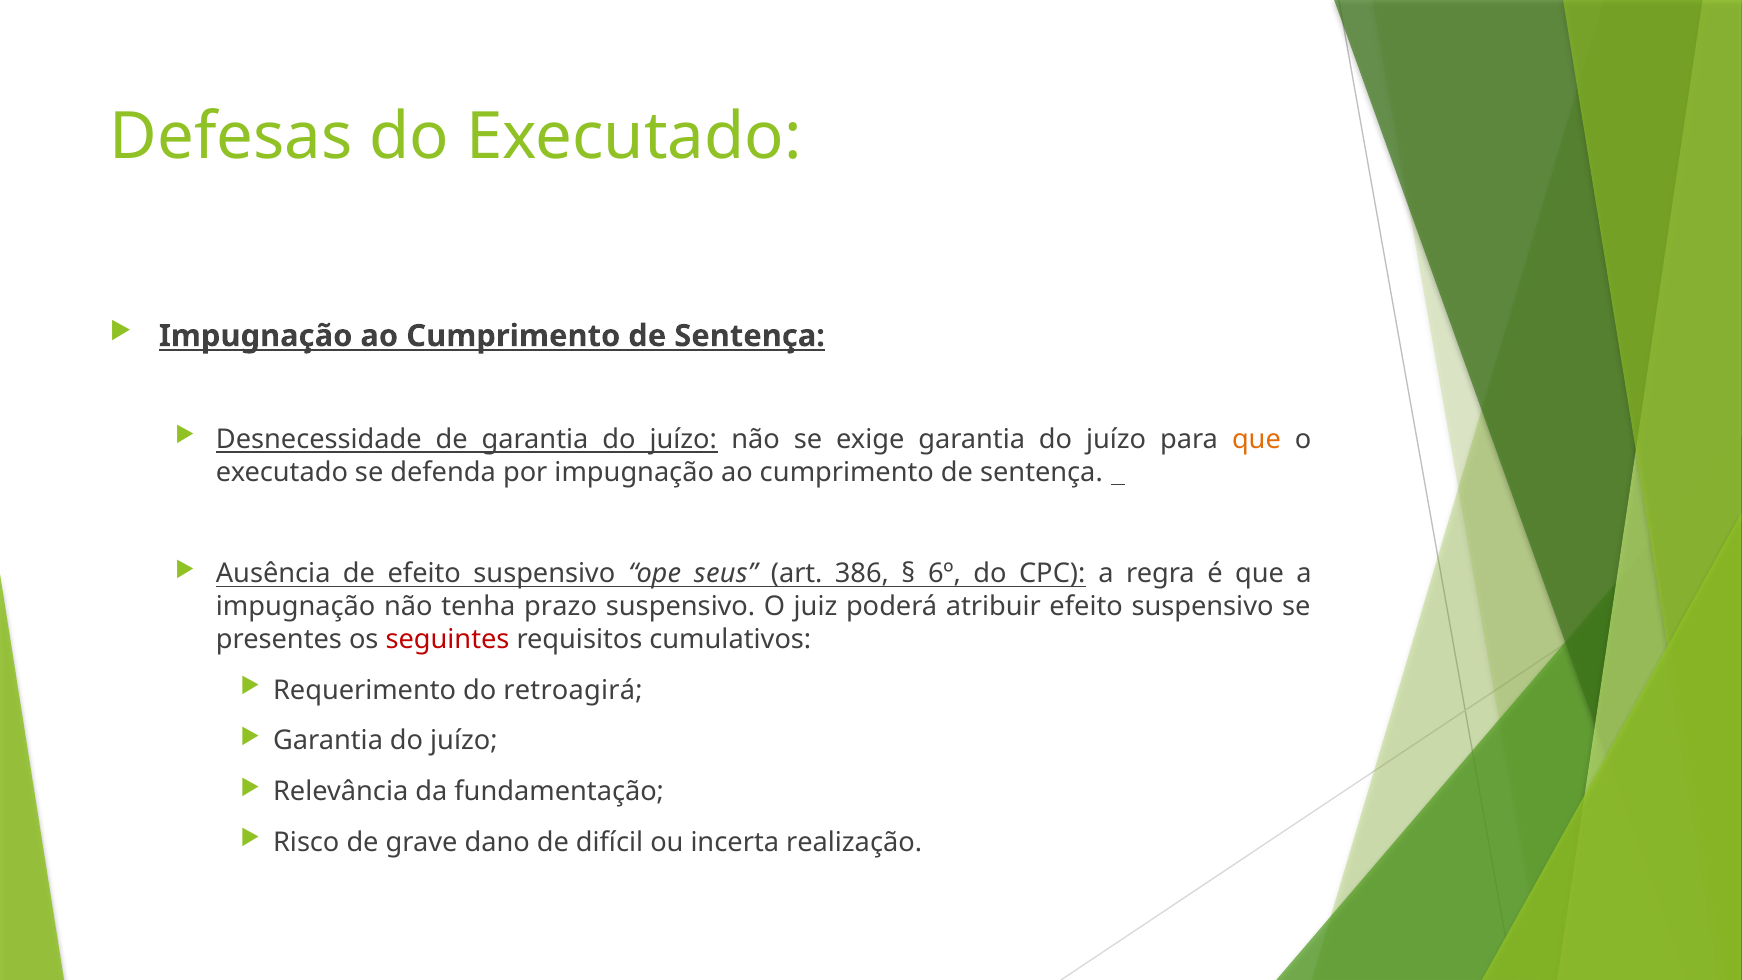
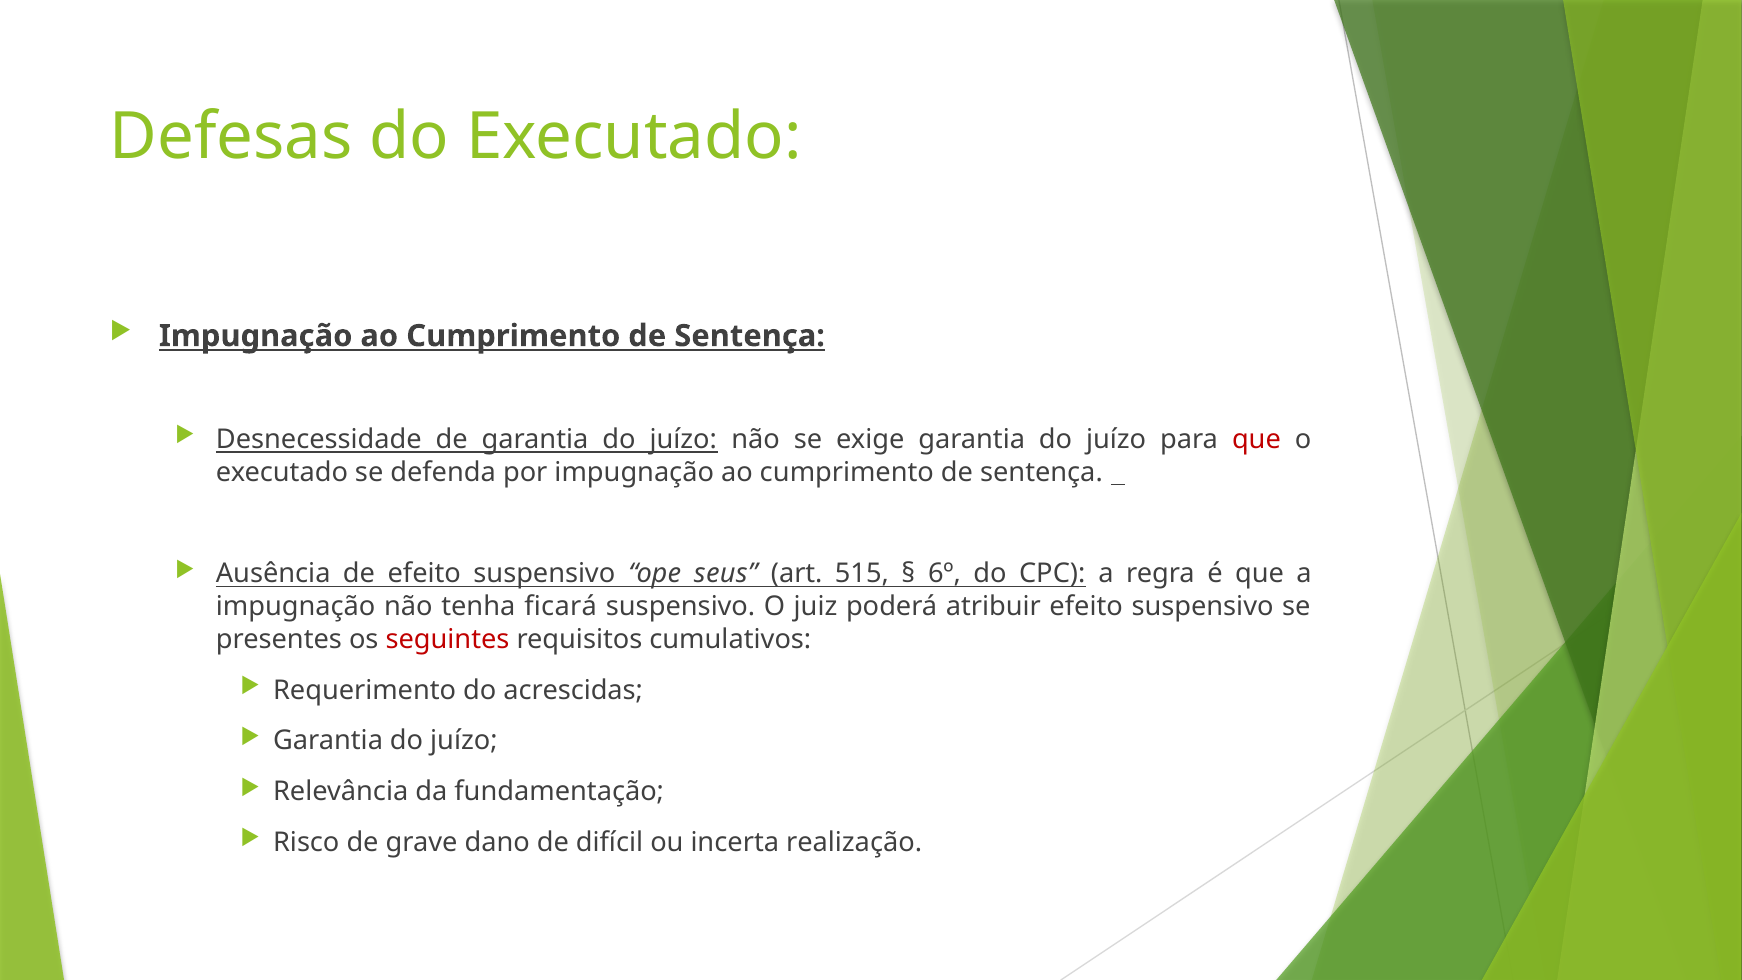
que at (1256, 439) colour: orange -> red
386: 386 -> 515
prazo: prazo -> ficará
retroagirá: retroagirá -> acrescidas
